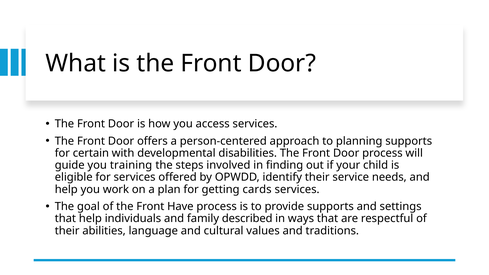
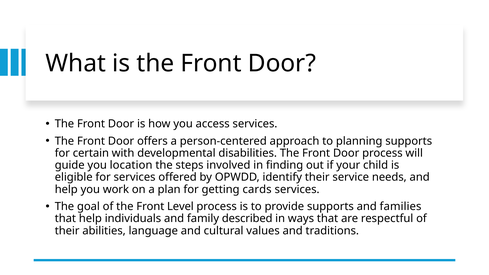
training: training -> location
Have: Have -> Level
settings: settings -> families
